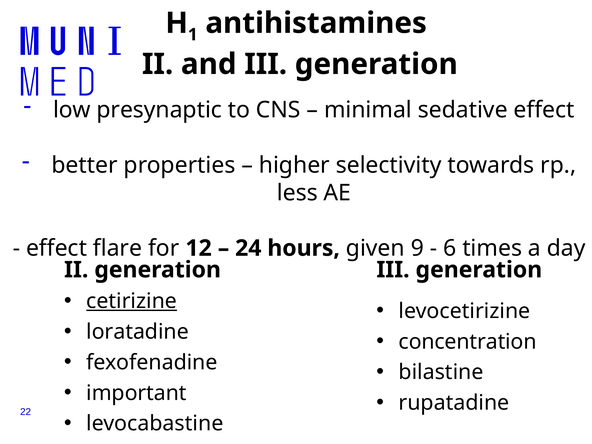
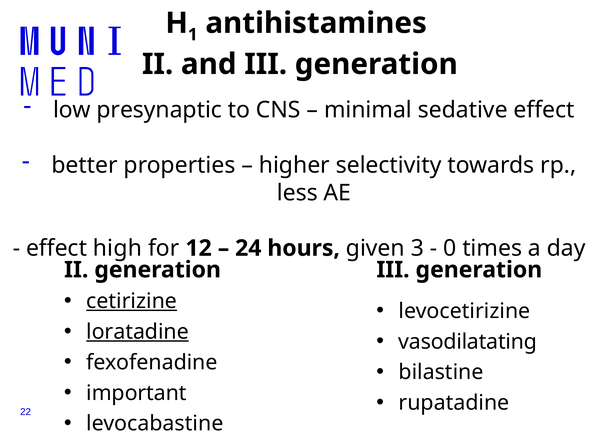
flare: flare -> high
9: 9 -> 3
6: 6 -> 0
loratadine underline: none -> present
concentration: concentration -> vasodilatating
